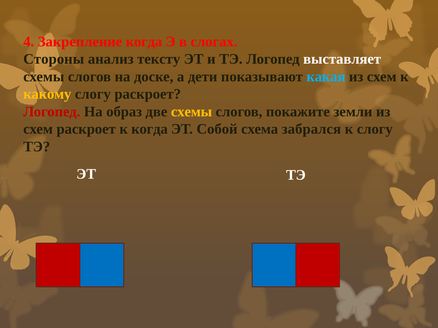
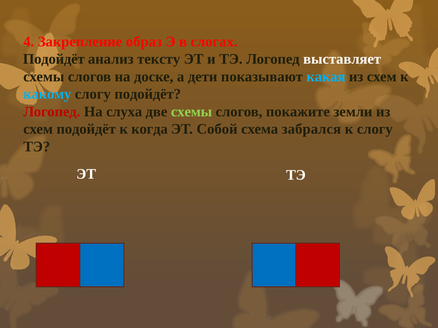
Закрепление когда: когда -> образ
Стороны at (54, 59): Стороны -> Подойдёт
какому colour: yellow -> light blue
слогу раскроет: раскроет -> подойдёт
образ: образ -> слуха
схемы at (192, 112) colour: yellow -> light green
схем раскроет: раскроет -> подойдёт
